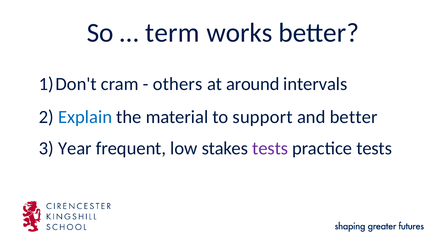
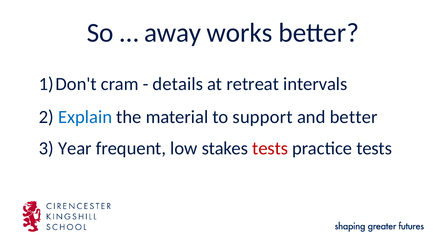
term: term -> away
others: others -> details
around: around -> retreat
tests at (270, 148) colour: purple -> red
